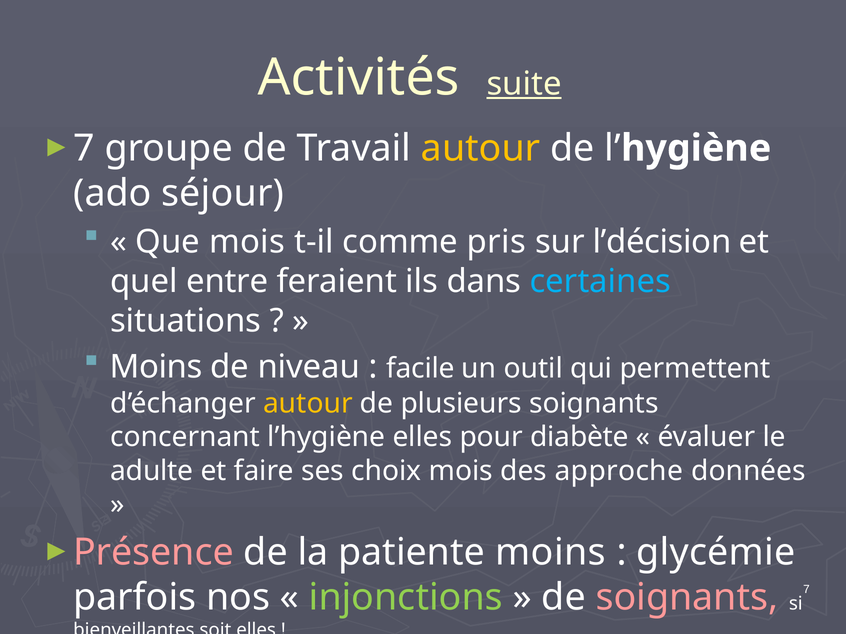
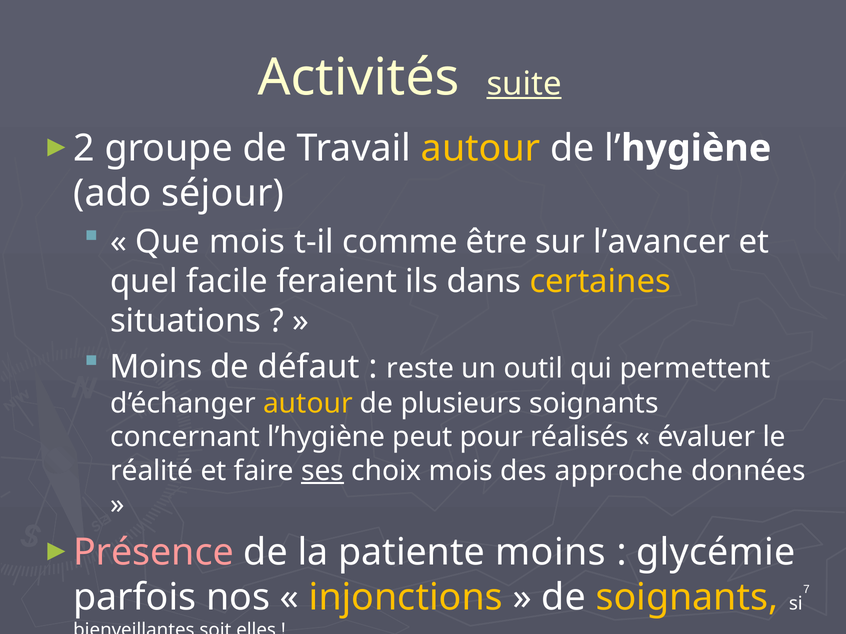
7 at (84, 148): 7 -> 2
pris: pris -> être
l’décision: l’décision -> l’avancer
entre: entre -> facile
certaines colour: light blue -> yellow
niveau: niveau -> défaut
facile: facile -> reste
l’hygiène elles: elles -> peut
diabète: diabète -> réalisés
adulte: adulte -> réalité
ses underline: none -> present
injonctions colour: light green -> yellow
soignants at (687, 598) colour: pink -> yellow
